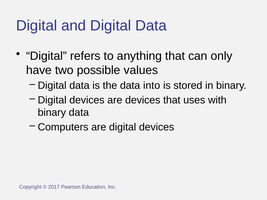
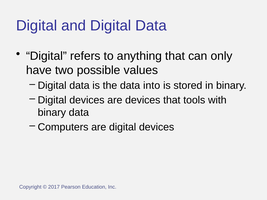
uses: uses -> tools
